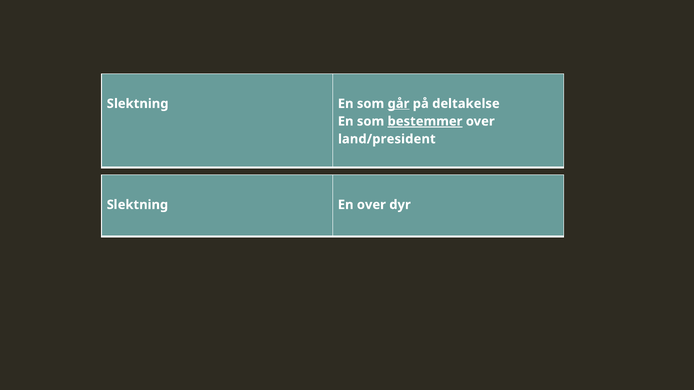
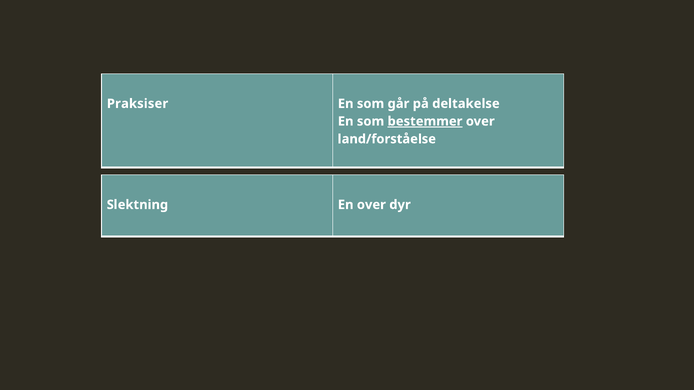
Slektning at (138, 104): Slektning -> Praksiser
går underline: present -> none
land/president: land/president -> land/forståelse
